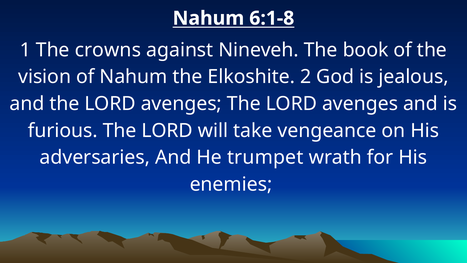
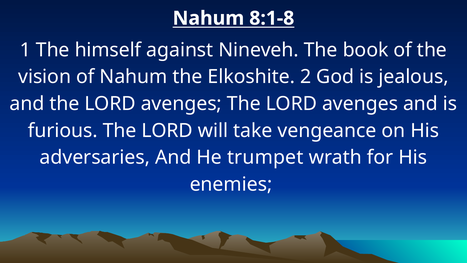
6:1-8: 6:1-8 -> 8:1-8
crowns: crowns -> himself
